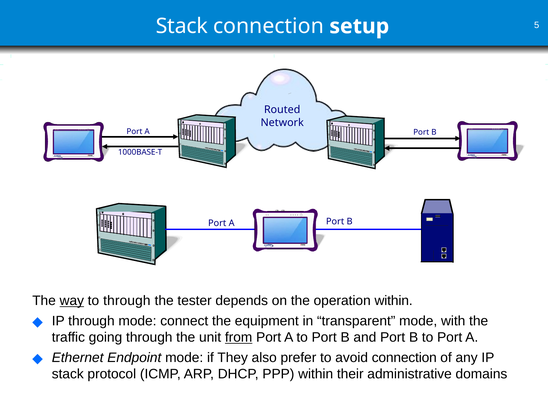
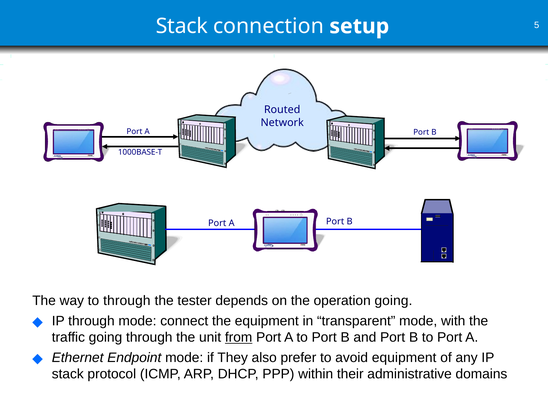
way underline: present -> none
operation within: within -> going
avoid connection: connection -> equipment
